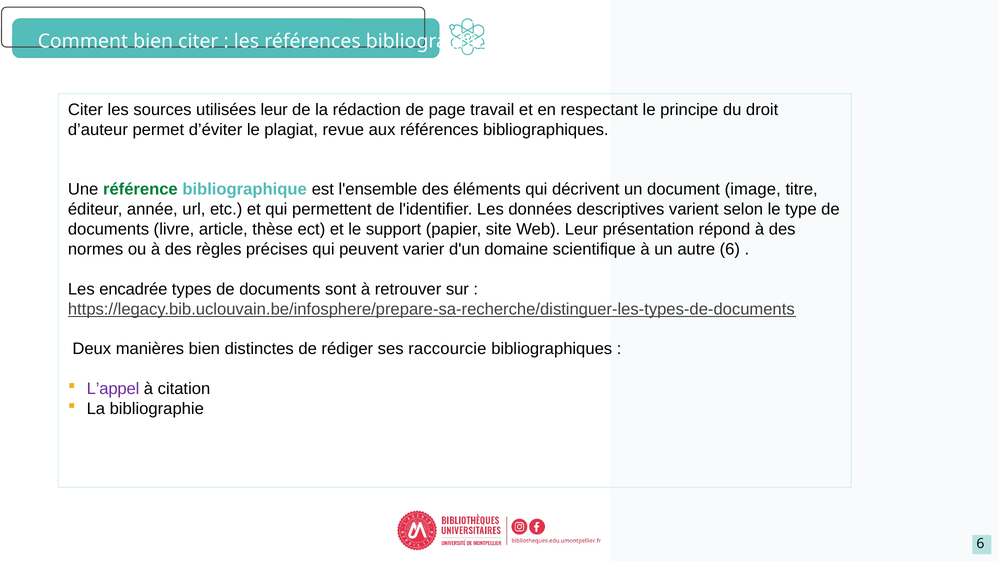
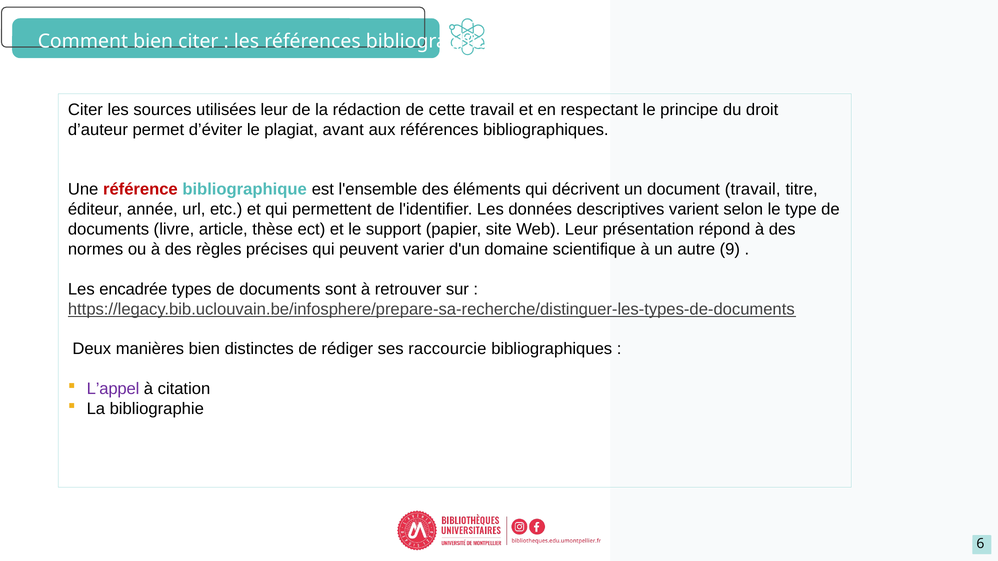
page: page -> cette
revue: revue -> avant
référence colour: green -> red
document image: image -> travail
autre 6: 6 -> 9
